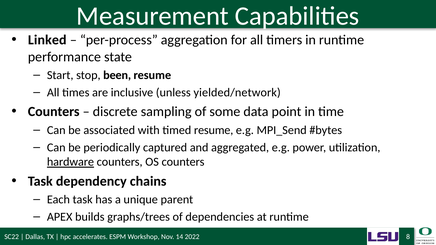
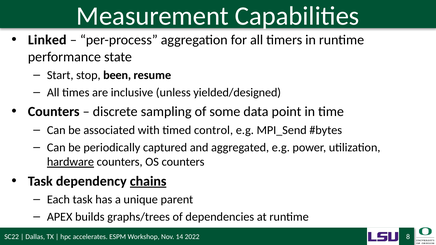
yielded/network: yielded/network -> yielded/designed
timed resume: resume -> control
chains underline: none -> present
